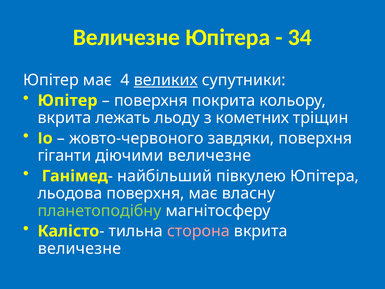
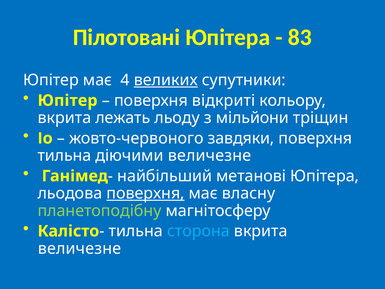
Величезне at (126, 37): Величезне -> Пілотовані
34: 34 -> 83
покрита: покрита -> відкриті
кометних: кометних -> мільйони
гіганти at (64, 155): гіганти -> тильна
півкулею: півкулею -> метанові
поверхня at (145, 193) underline: none -> present
сторона colour: pink -> light blue
